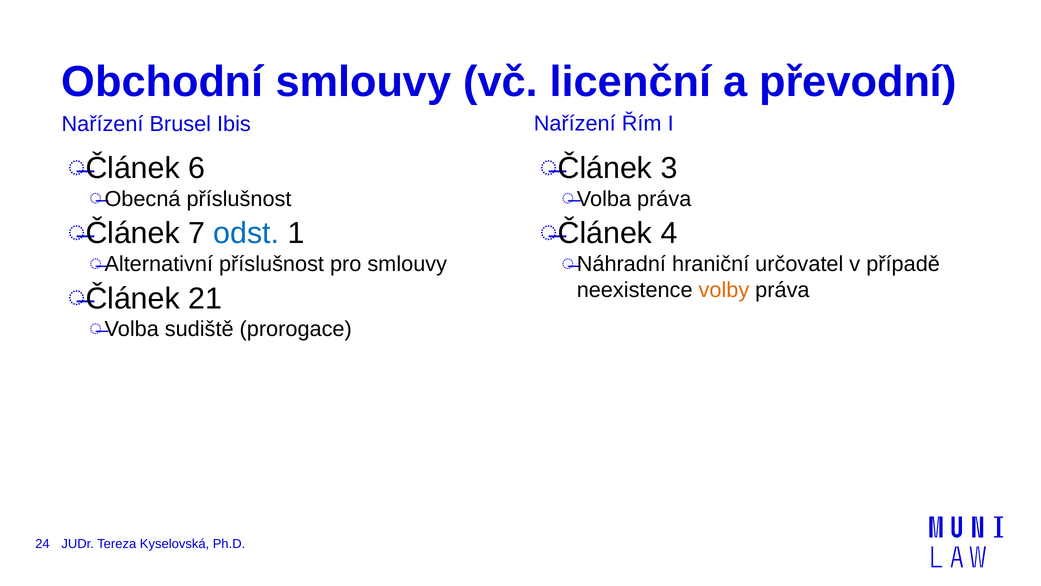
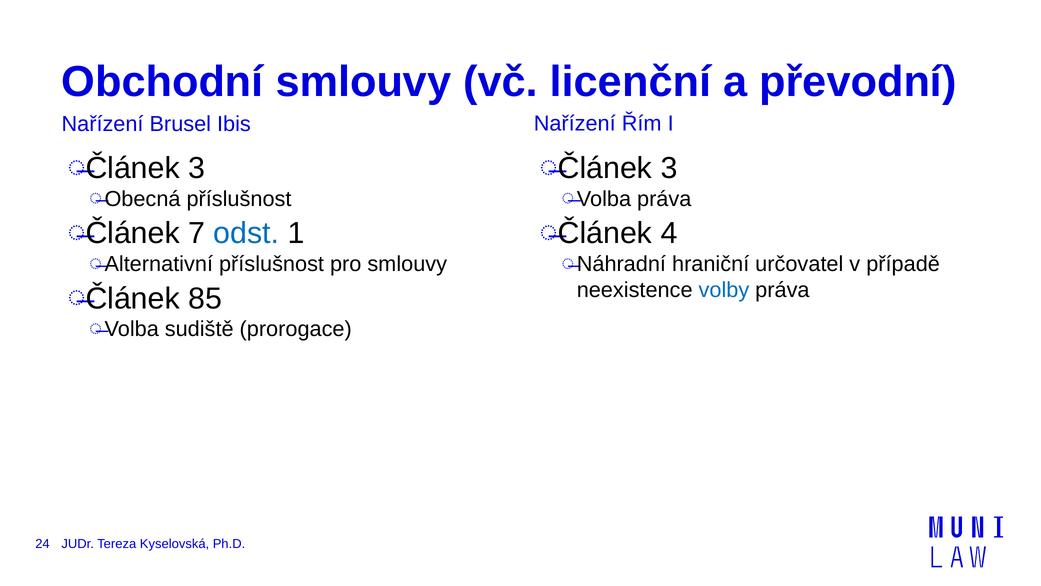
6 at (197, 168): 6 -> 3
volby colour: orange -> blue
21: 21 -> 85
